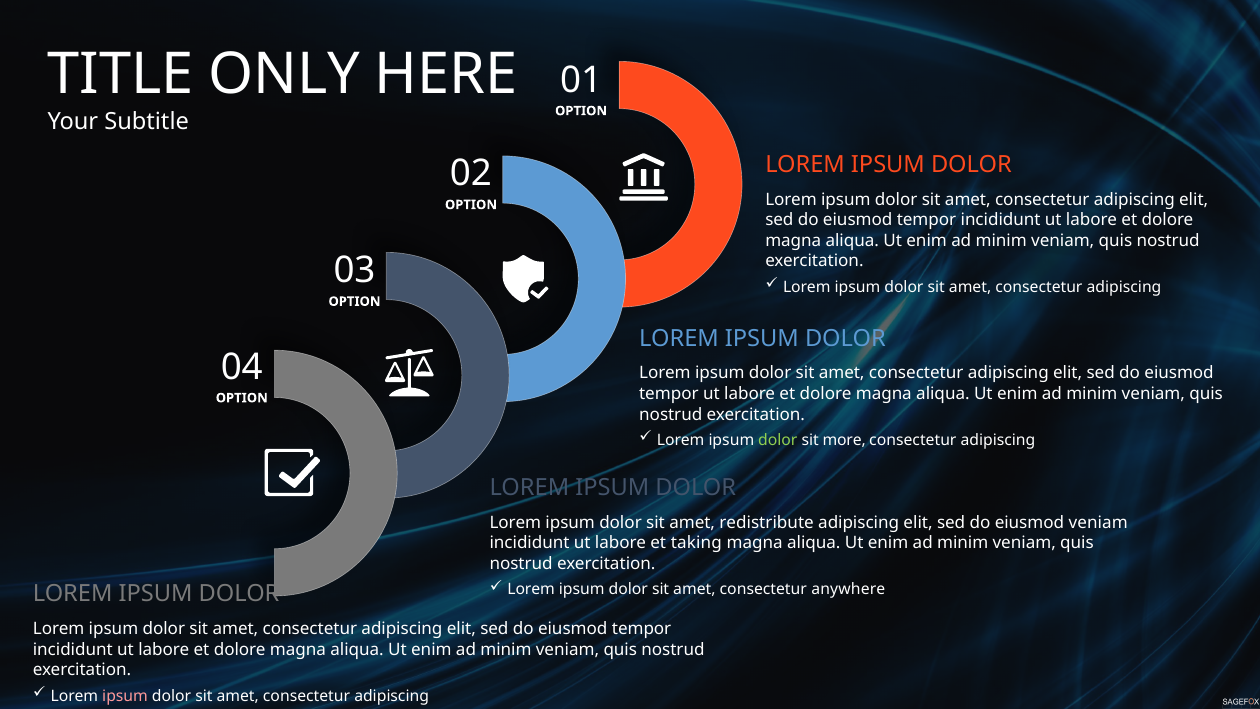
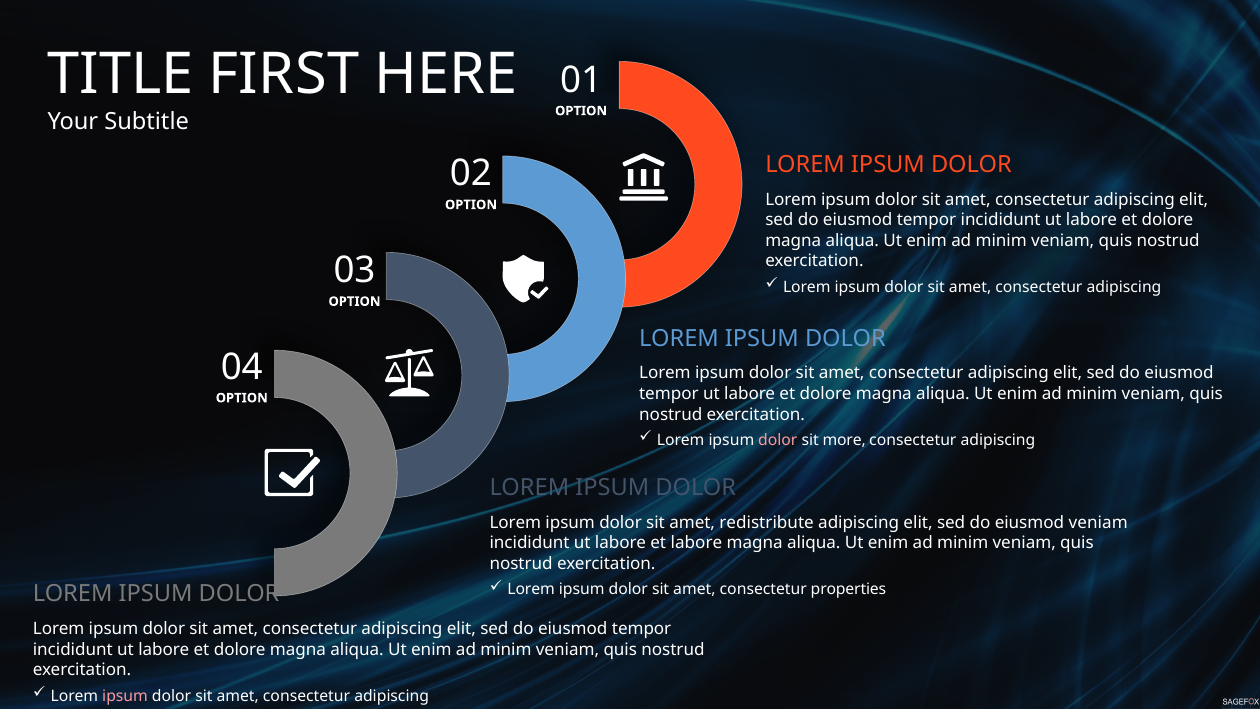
ONLY: ONLY -> FIRST
dolor at (778, 440) colour: light green -> pink
et taking: taking -> labore
anywhere: anywhere -> properties
